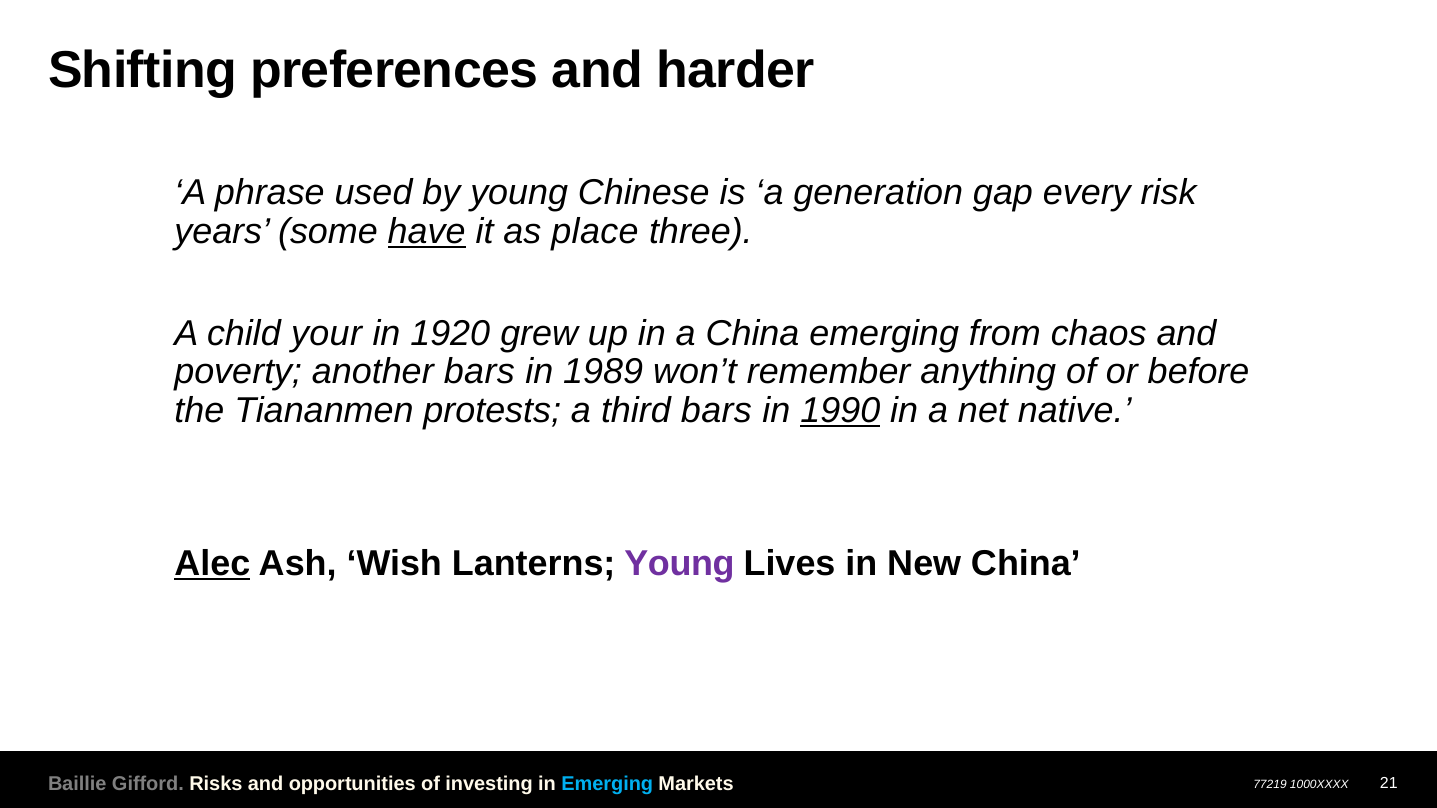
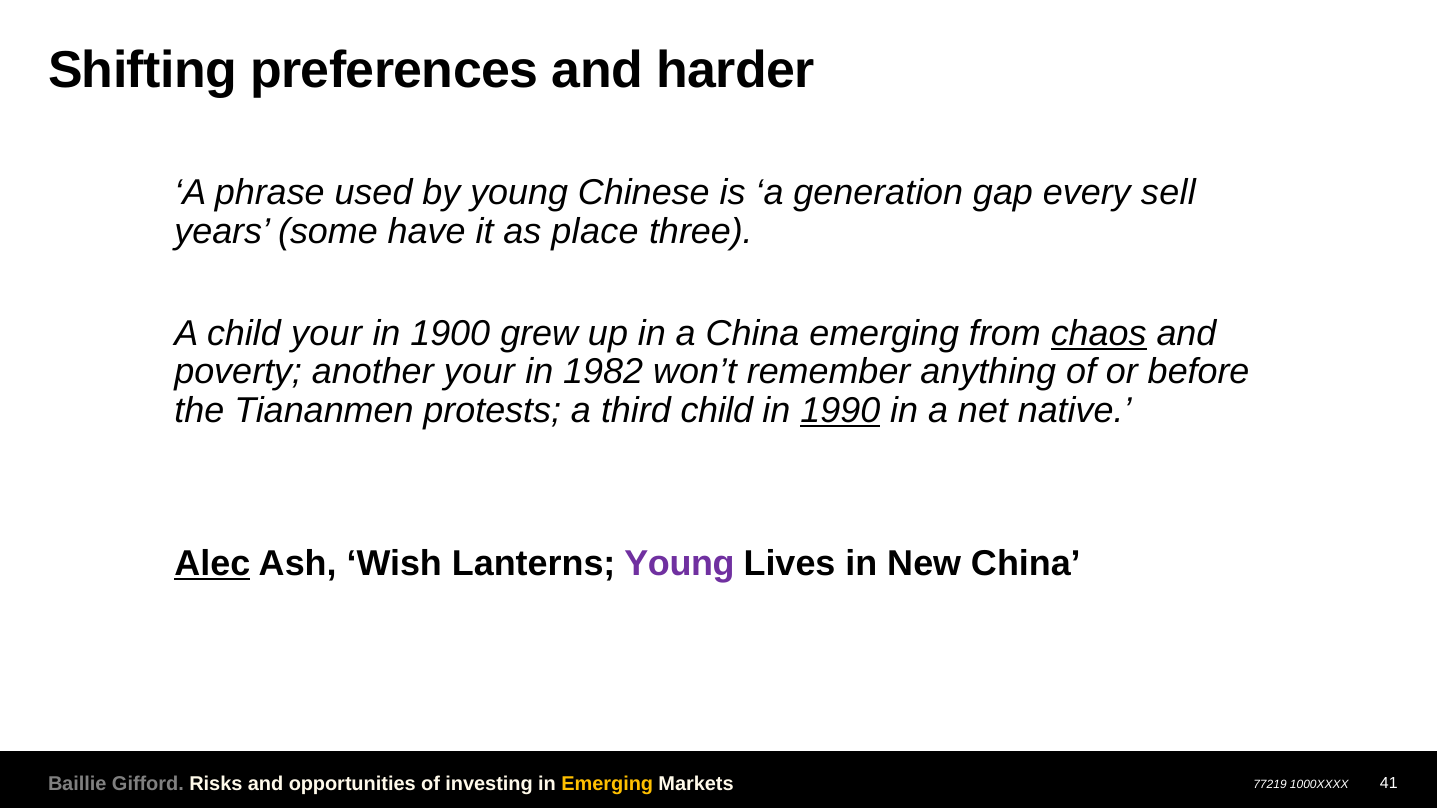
risk: risk -> sell
have underline: present -> none
1920: 1920 -> 1900
chaos underline: none -> present
another bars: bars -> your
1989: 1989 -> 1982
third bars: bars -> child
Emerging at (607, 784) colour: light blue -> yellow
21: 21 -> 41
